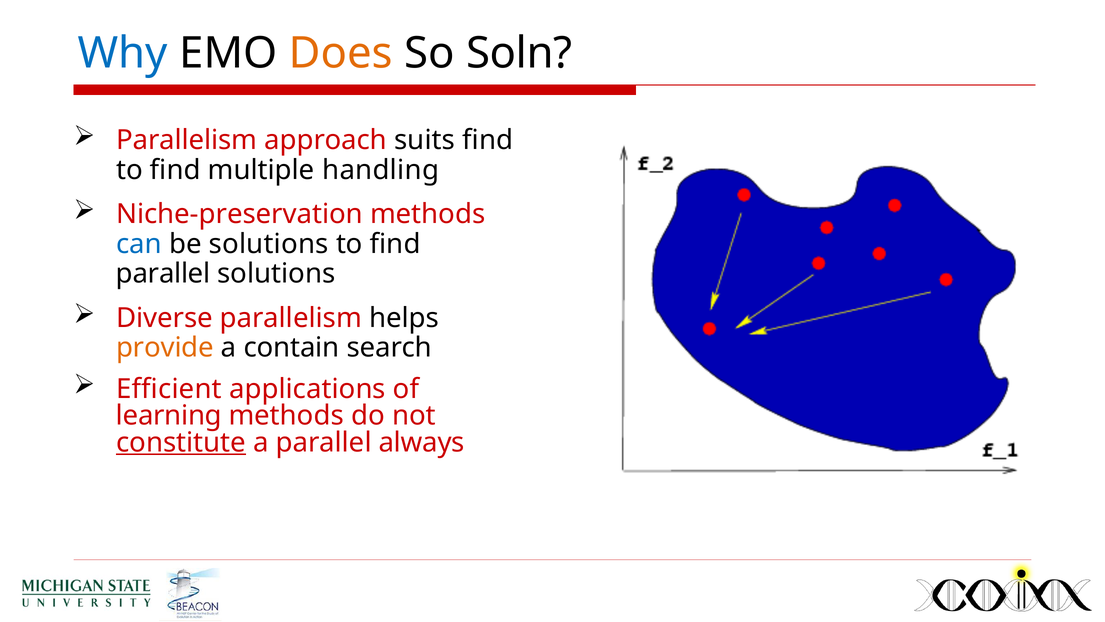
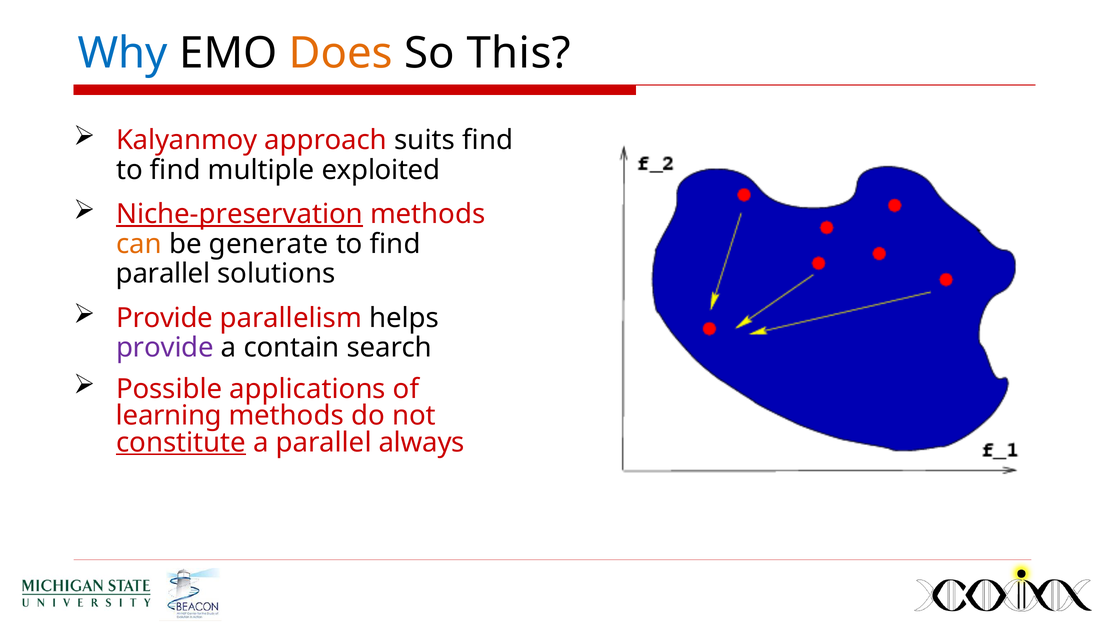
Soln: Soln -> This
Parallelism at (187, 140): Parallelism -> Kalyanmoy
handling: handling -> exploited
Niche-preservation underline: none -> present
can colour: blue -> orange
be solutions: solutions -> generate
Diverse at (164, 318): Diverse -> Provide
provide at (165, 348) colour: orange -> purple
Efficient: Efficient -> Possible
